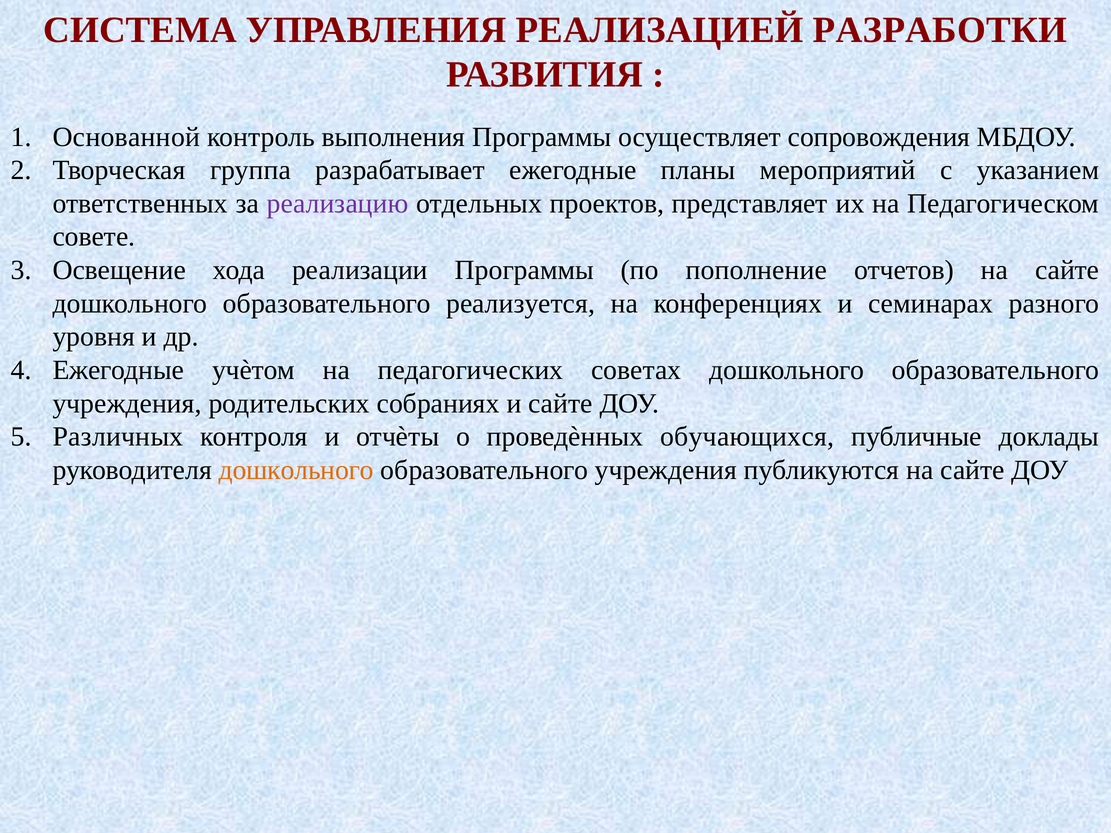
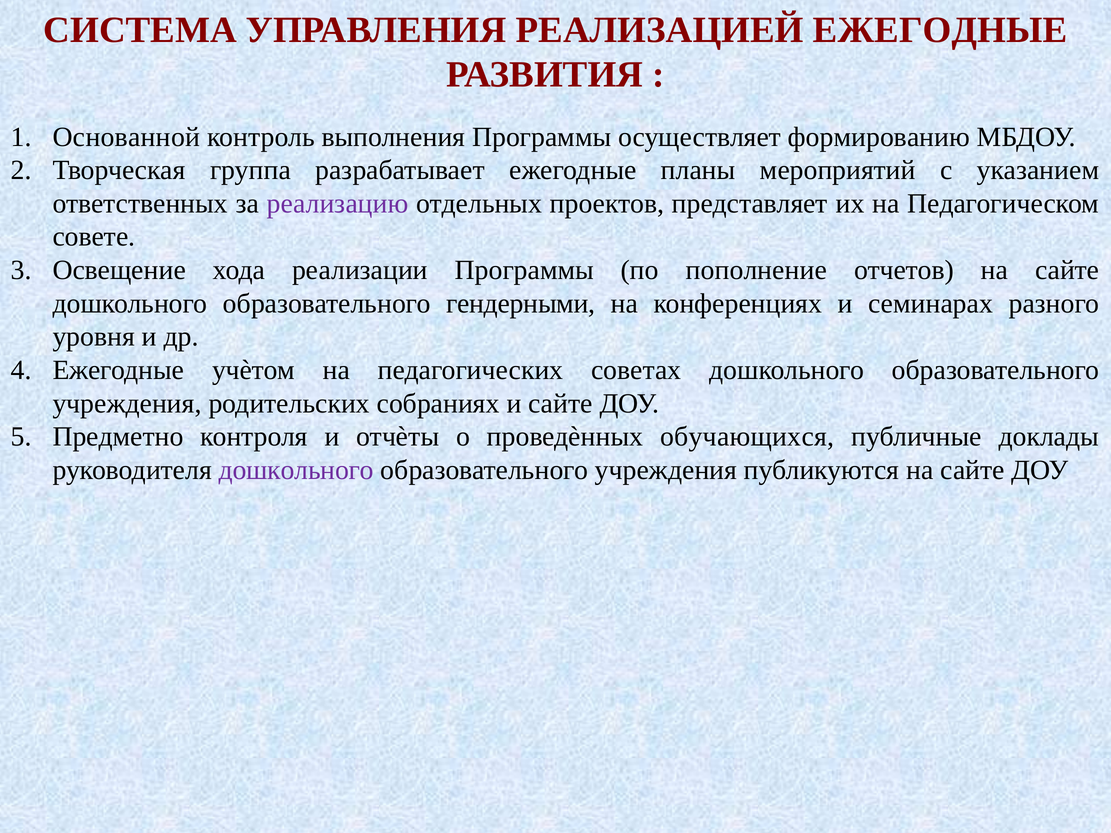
РЕАЛИЗАЦИЕЙ РАЗРАБОТКИ: РАЗРАБОТКИ -> ЕЖЕГОДНЫЕ
сопровождения: сопровождения -> формированию
реализуется: реализуется -> гендерными
Различных: Различных -> Предметно
дошкольного at (296, 470) colour: orange -> purple
